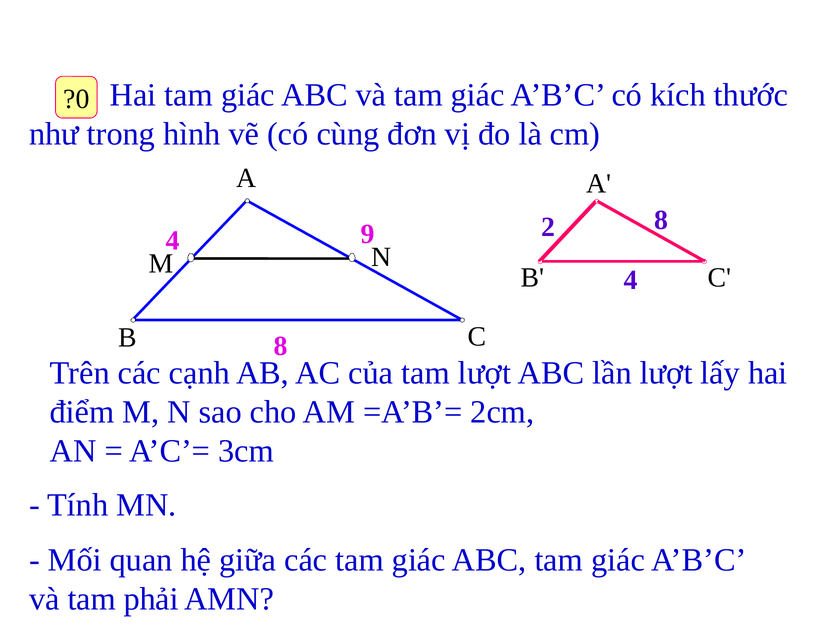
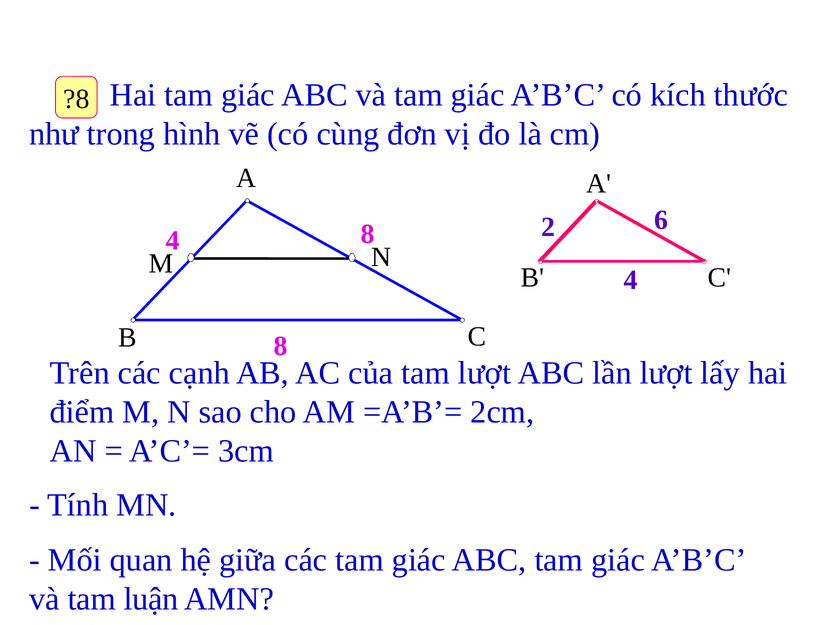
?0: ?0 -> ?8
2 8: 8 -> 6
4 9: 9 -> 8
phải: phải -> luận
